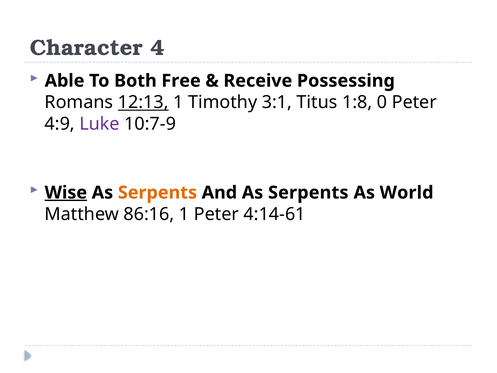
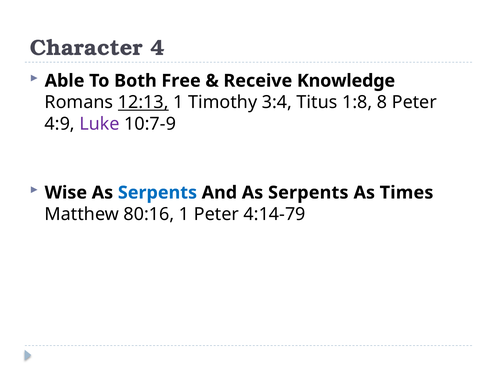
Possessing: Possessing -> Knowledge
3:1: 3:1 -> 3:4
0: 0 -> 8
Wise underline: present -> none
Serpents at (157, 193) colour: orange -> blue
World: World -> Times
86:16: 86:16 -> 80:16
4:14-61: 4:14-61 -> 4:14-79
